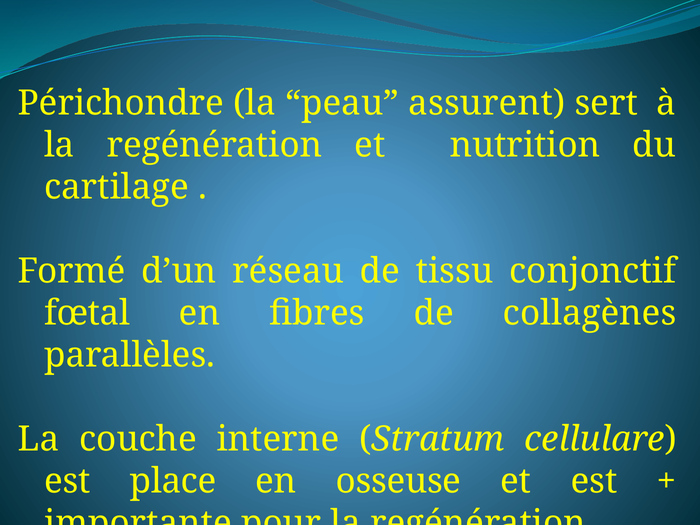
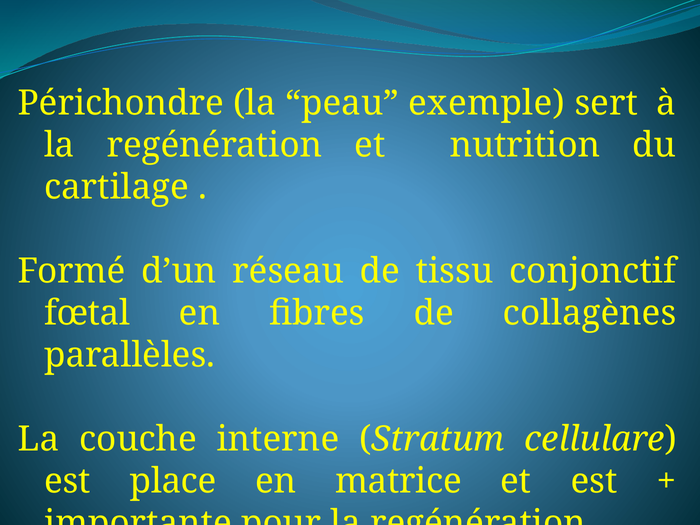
assurent: assurent -> exemple
osseuse: osseuse -> matrice
